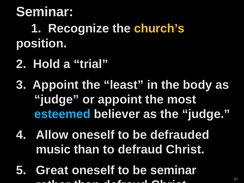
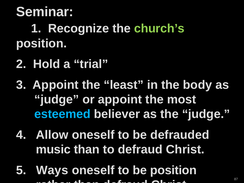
church’s colour: yellow -> light green
Great: Great -> Ways
be seminar: seminar -> position
